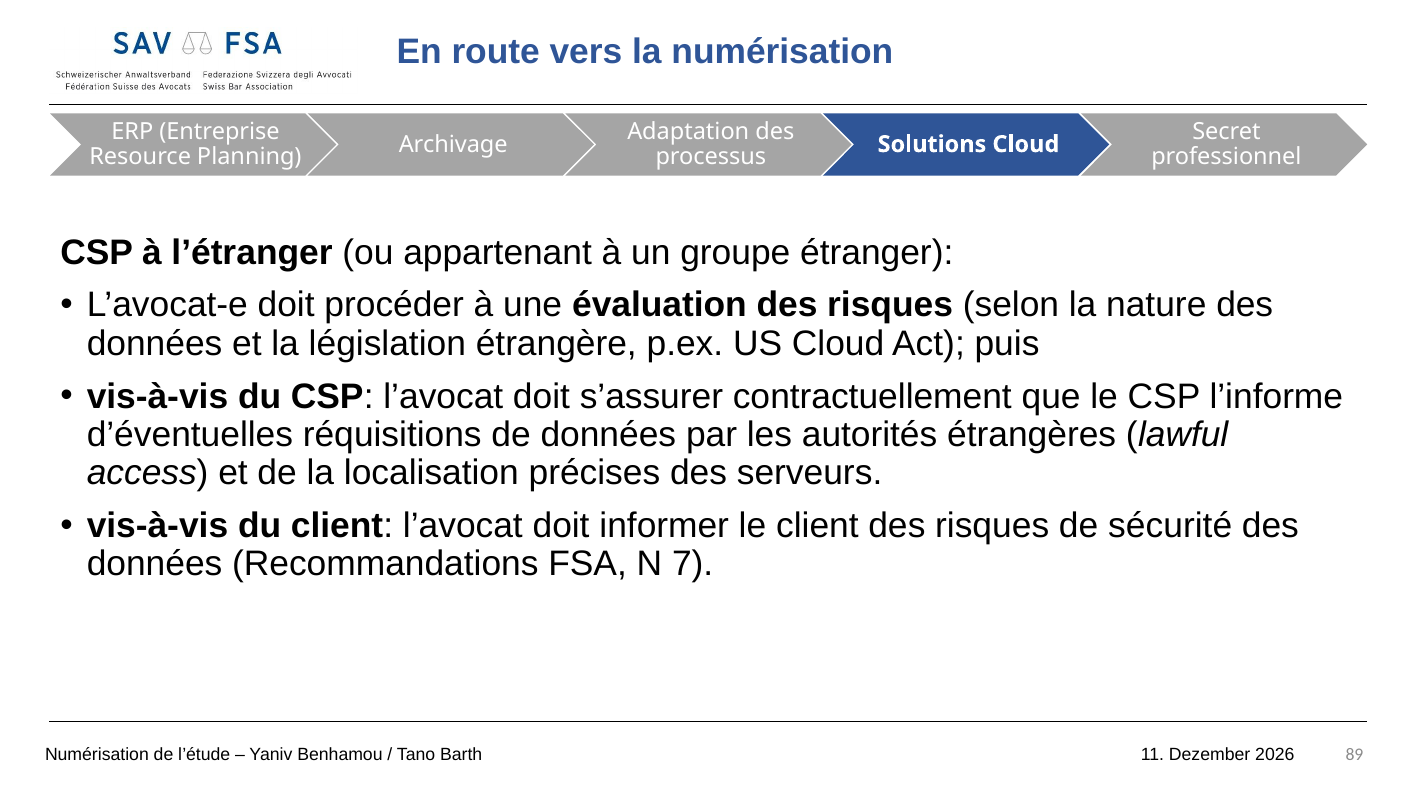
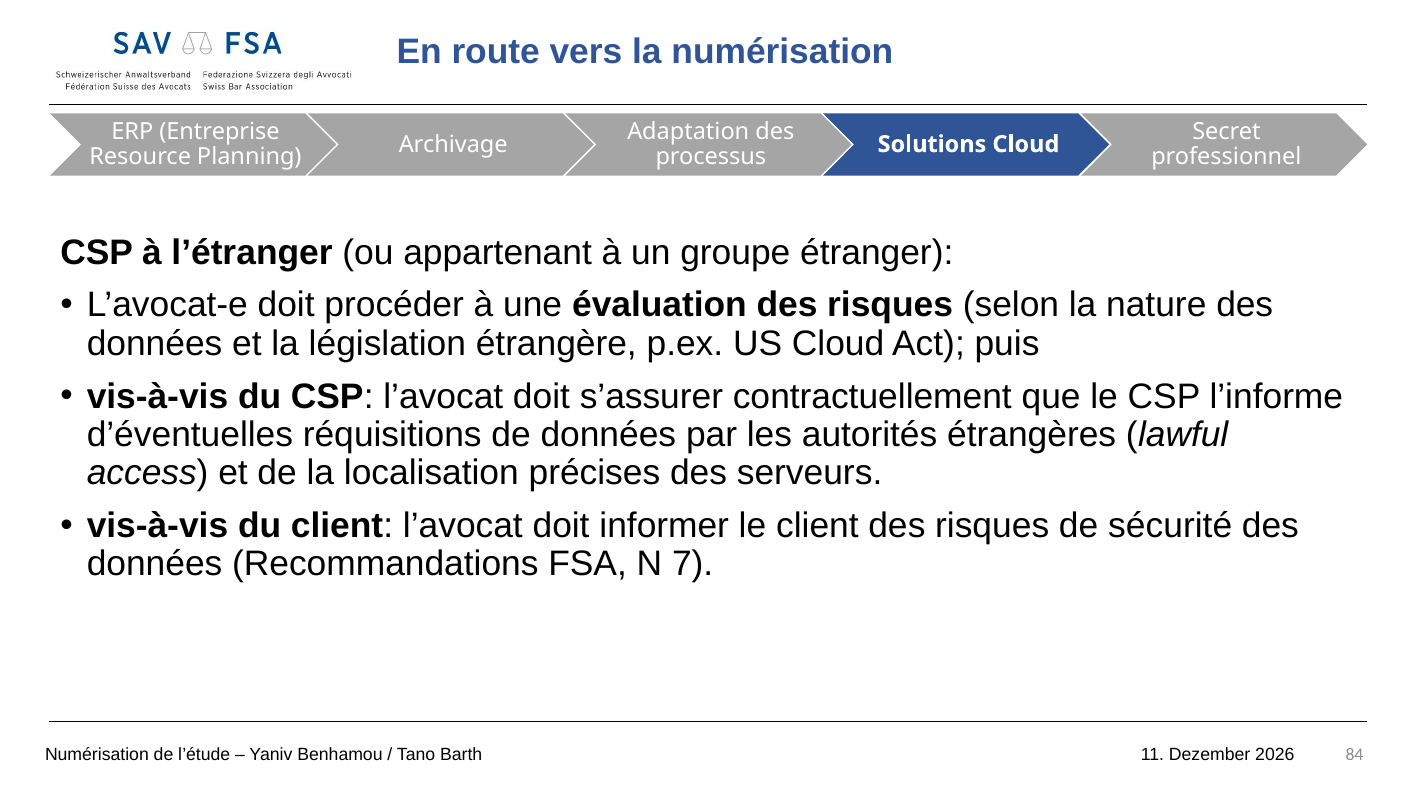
89: 89 -> 84
